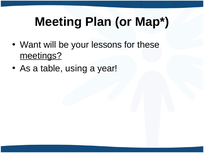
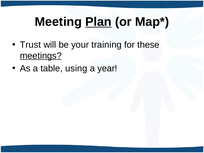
Plan underline: none -> present
Want: Want -> Trust
lessons: lessons -> training
